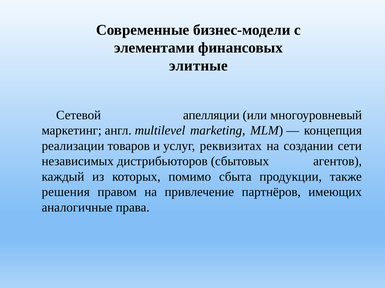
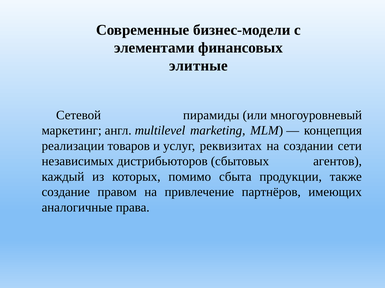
апелляции: апелляции -> пирамиды
решения: решения -> создание
